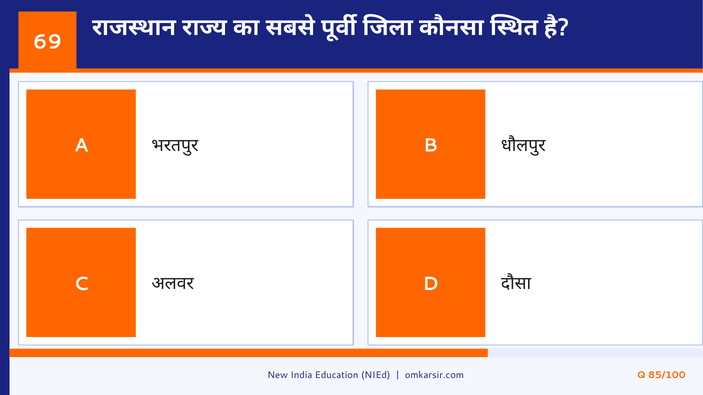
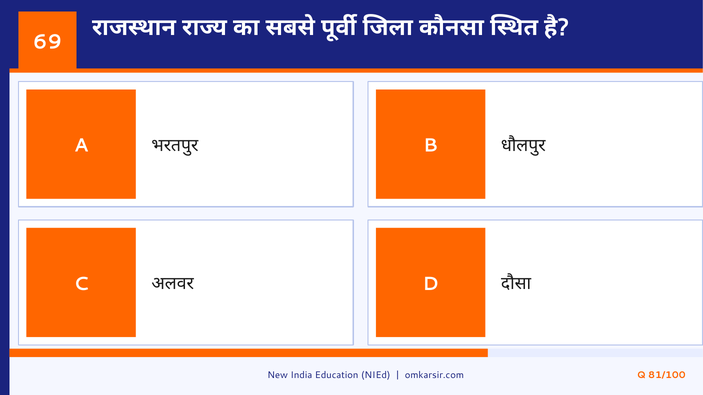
85/100: 85/100 -> 81/100
